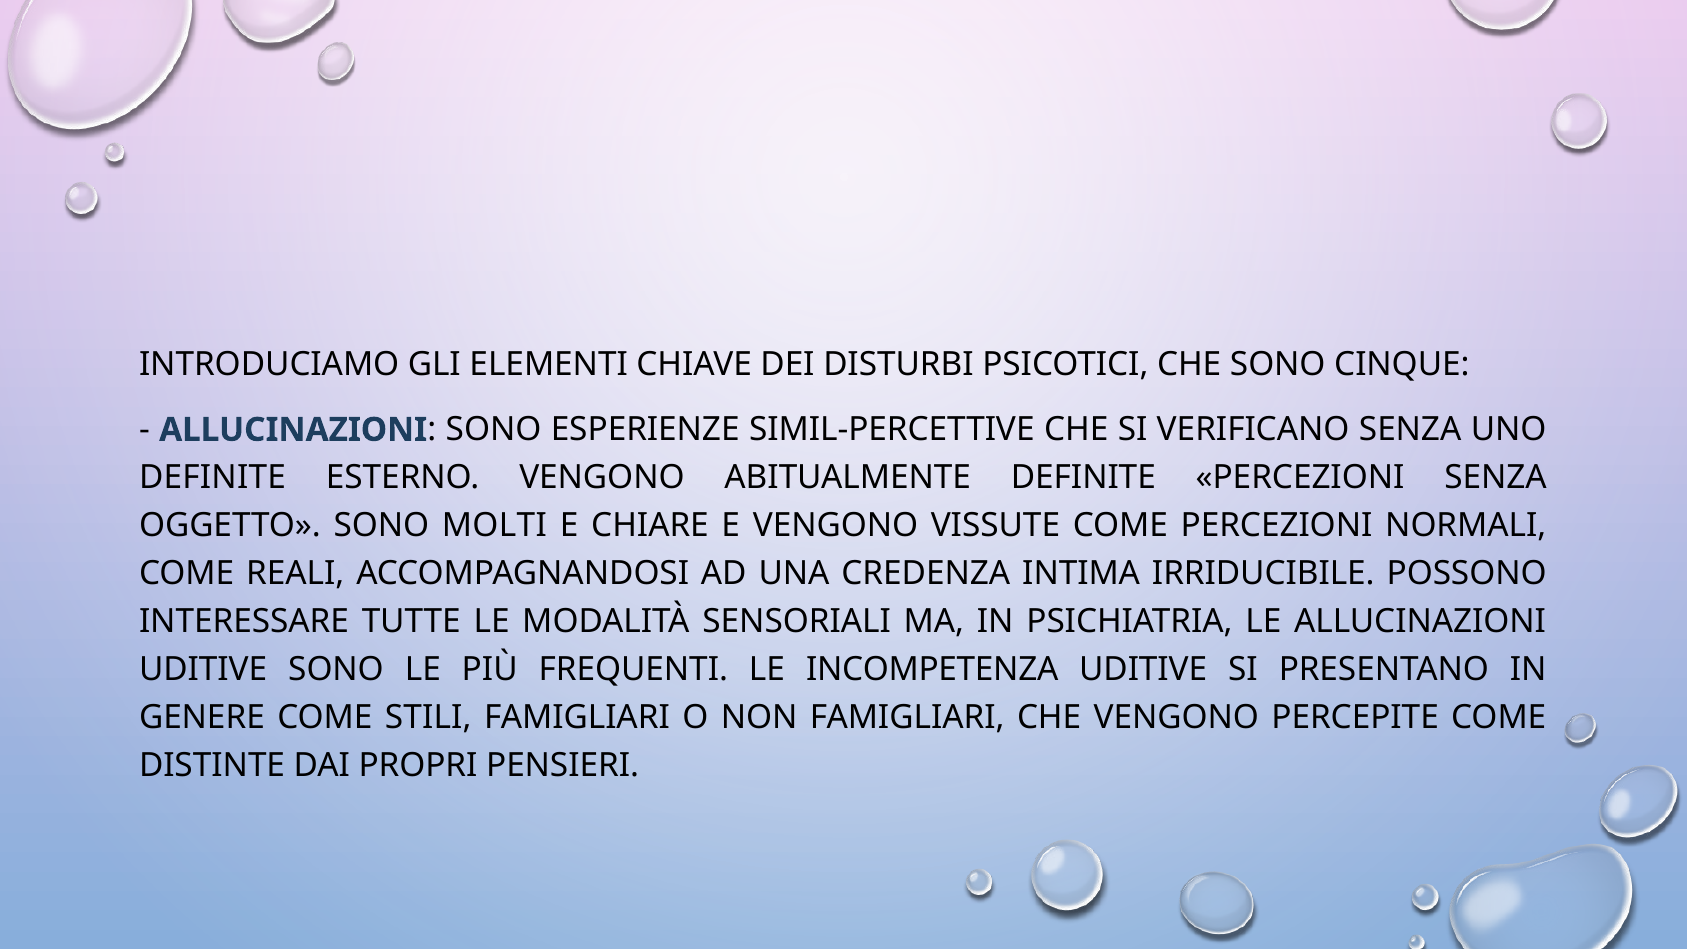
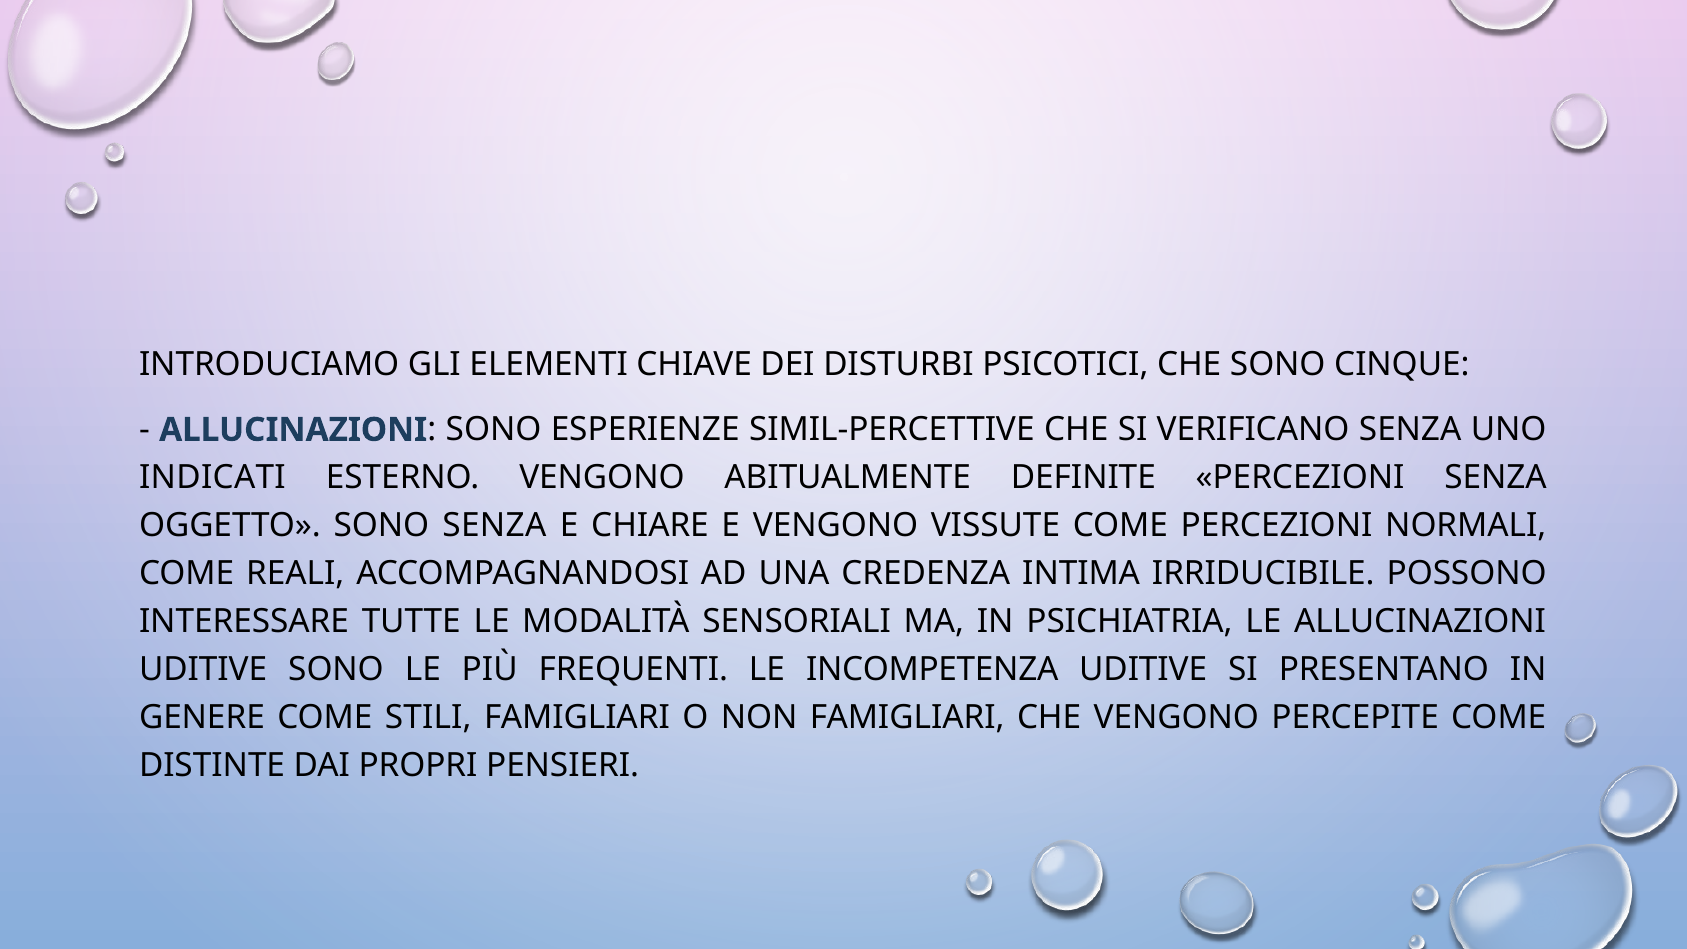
DEFINITE at (212, 478): DEFINITE -> INDICATI
SONO MOLTI: MOLTI -> SENZA
